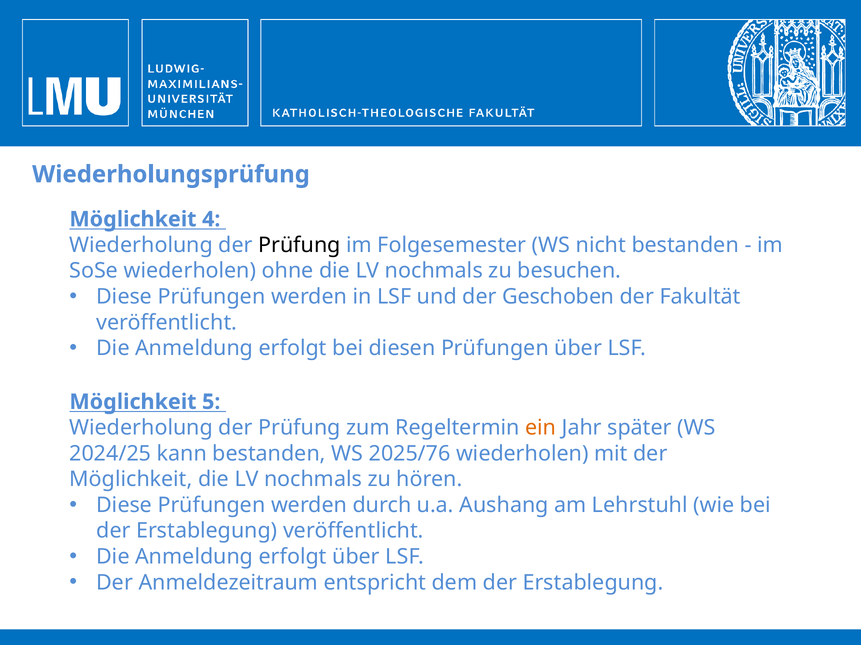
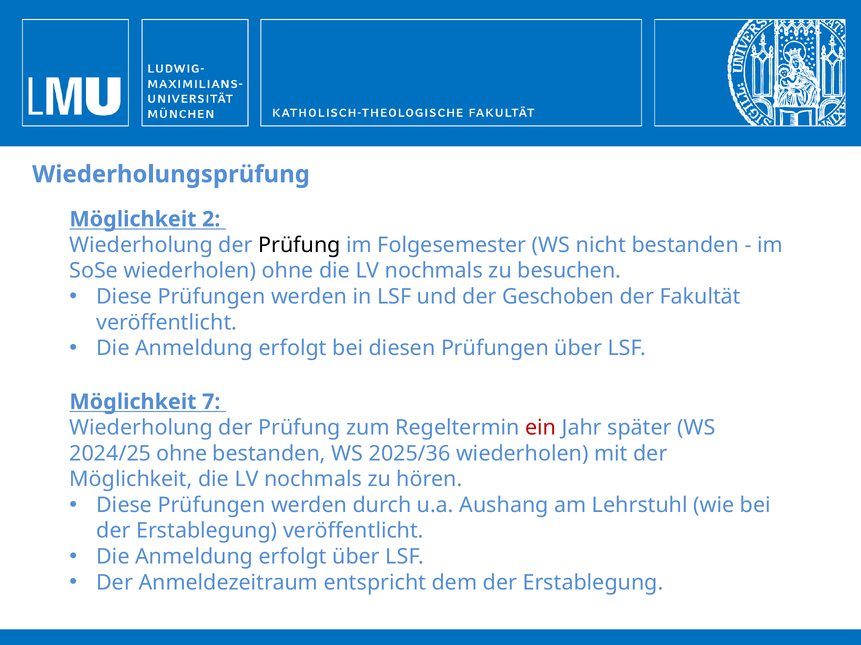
4: 4 -> 2
5: 5 -> 7
ein colour: orange -> red
2024/25 kann: kann -> ohne
2025/76: 2025/76 -> 2025/36
